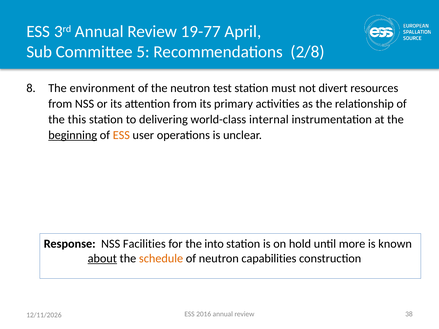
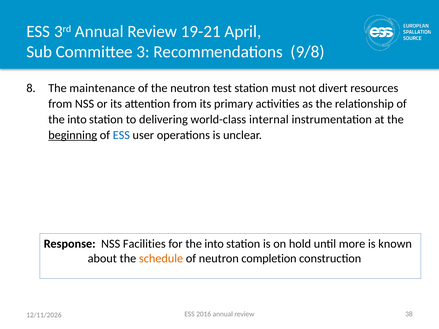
19-77: 19-77 -> 19-21
5: 5 -> 3
2/8: 2/8 -> 9/8
environment: environment -> maintenance
this at (77, 120): this -> into
ESS at (121, 135) colour: orange -> blue
about underline: present -> none
capabilities: capabilities -> completion
